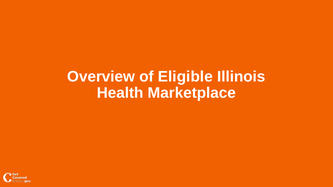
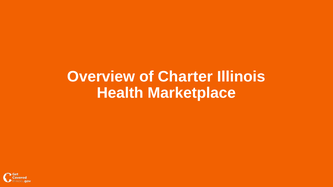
Eligible: Eligible -> Charter
